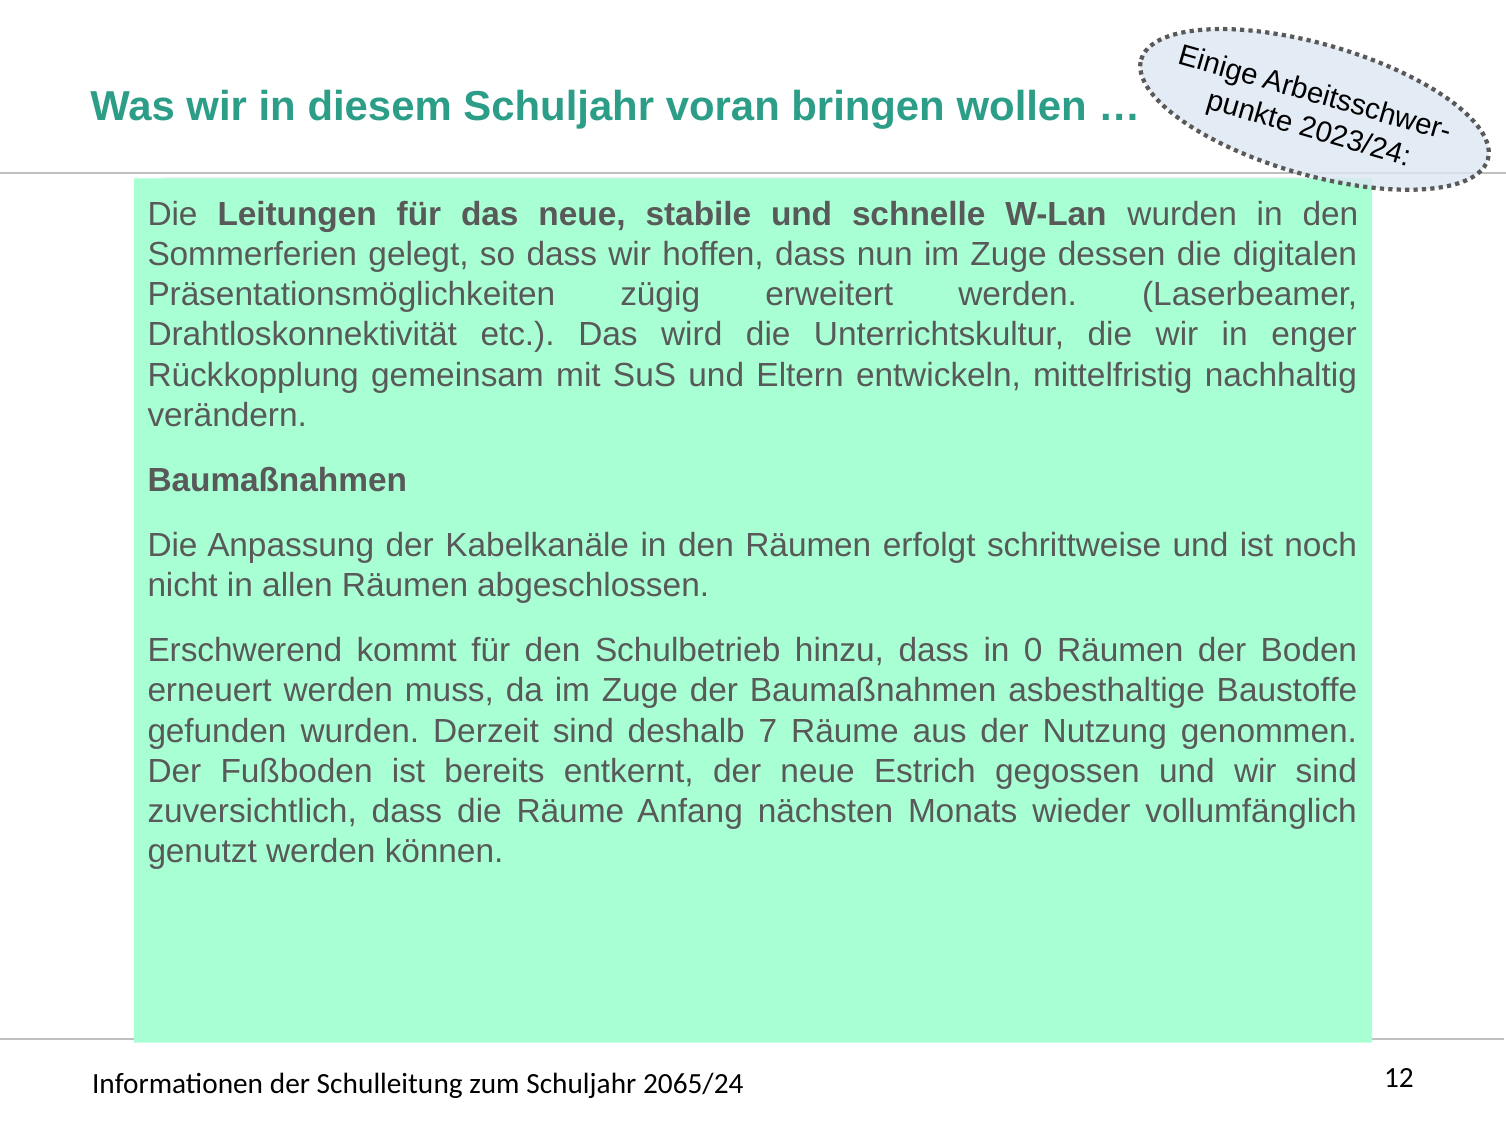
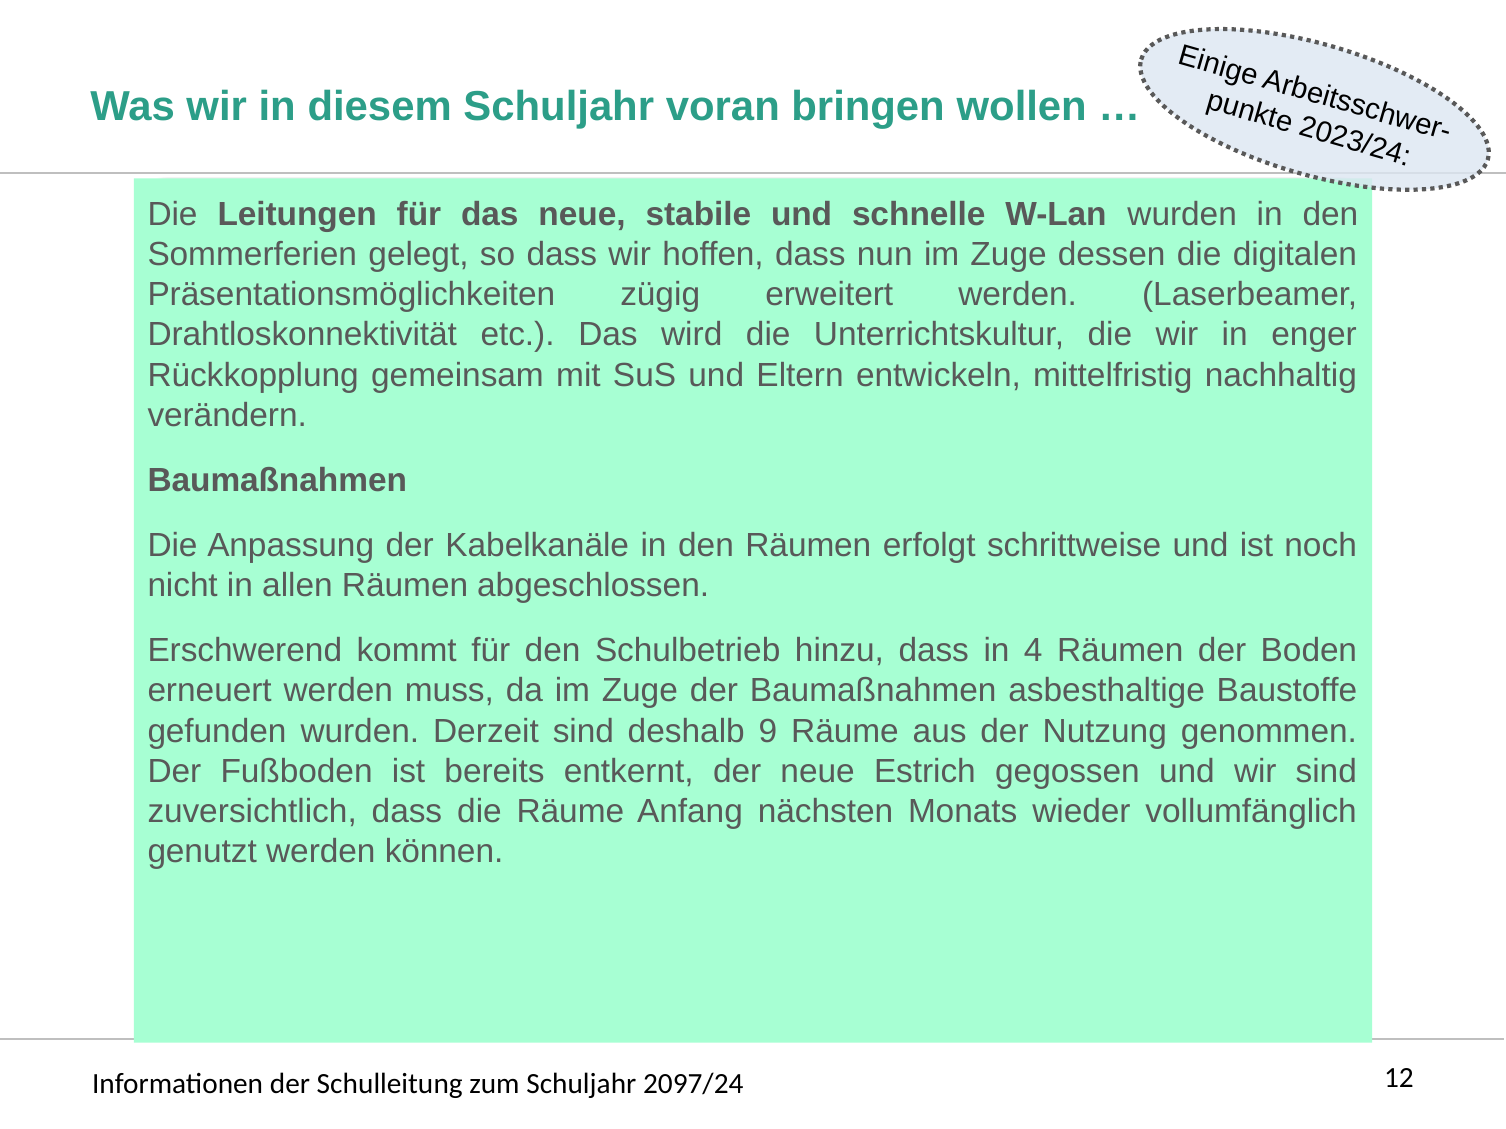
in 0: 0 -> 4
7: 7 -> 9
2065/24: 2065/24 -> 2097/24
